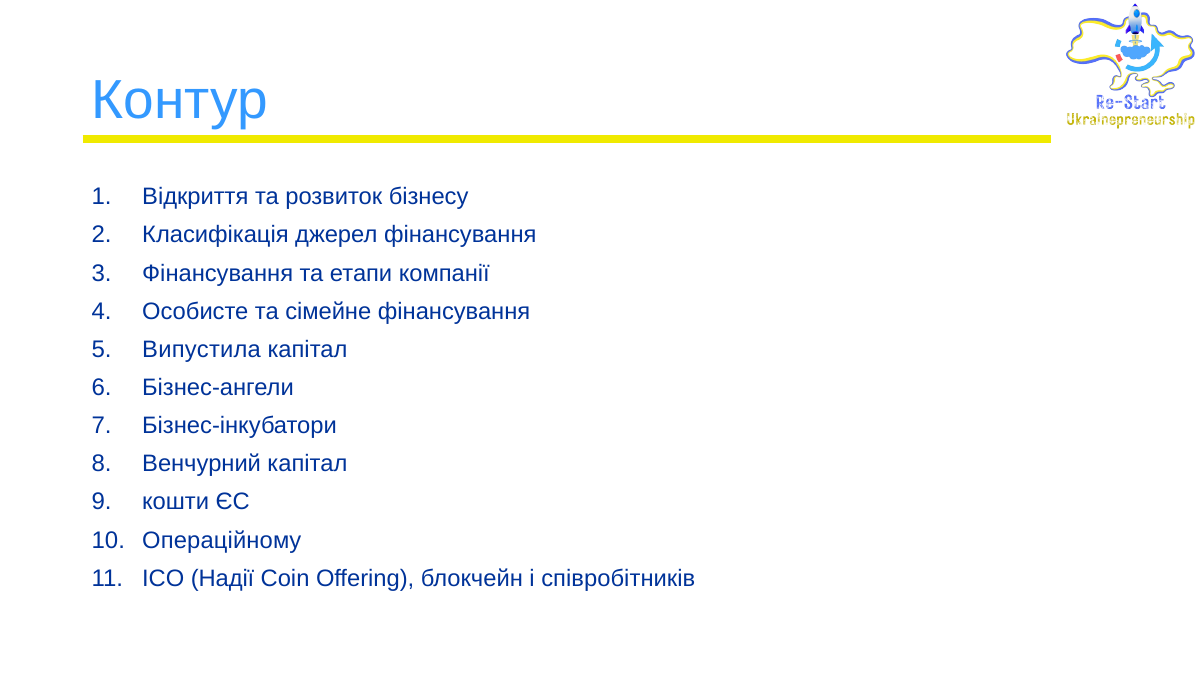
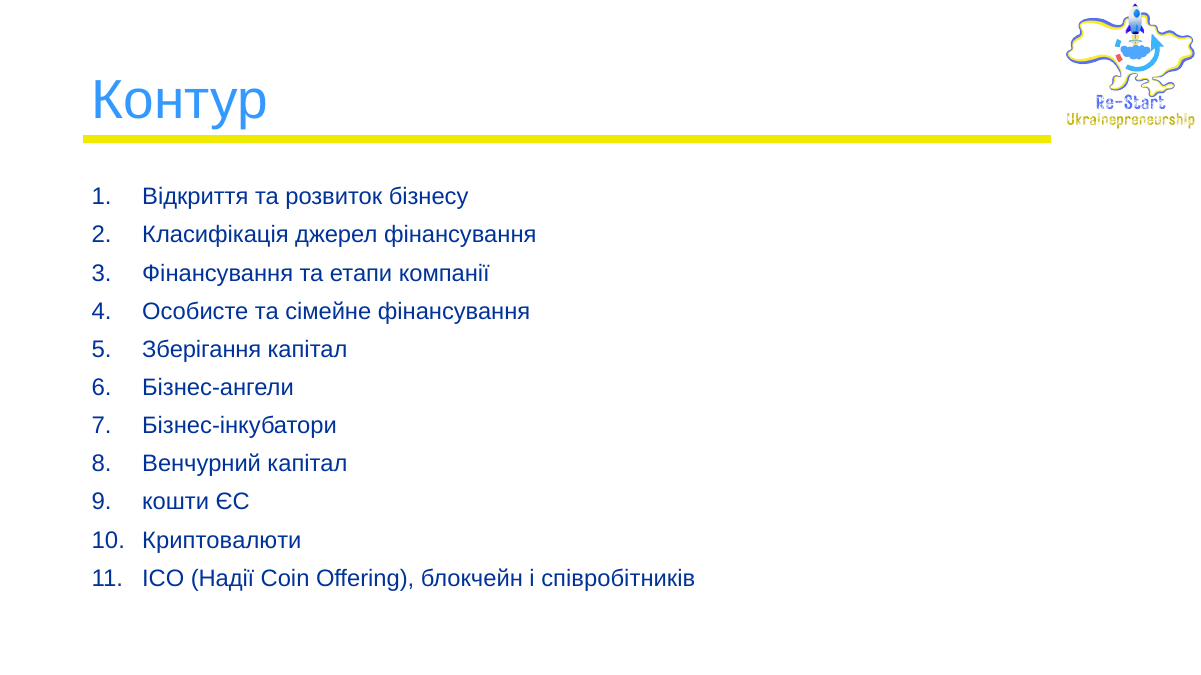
Випустила: Випустила -> Зберігання
Операційному: Операційному -> Криптовалюти
